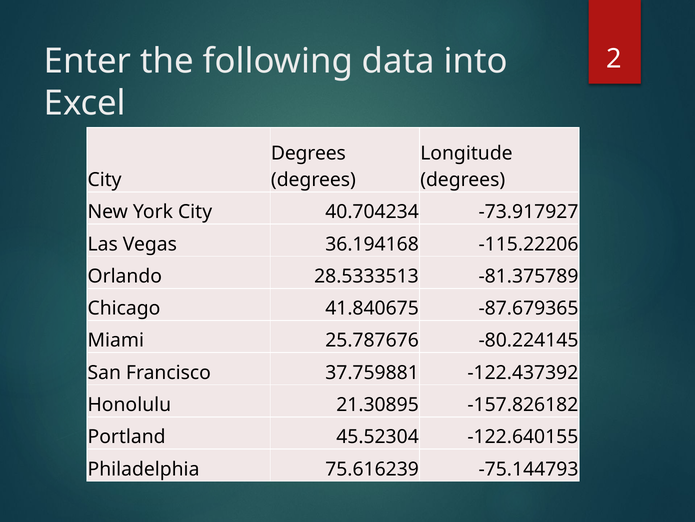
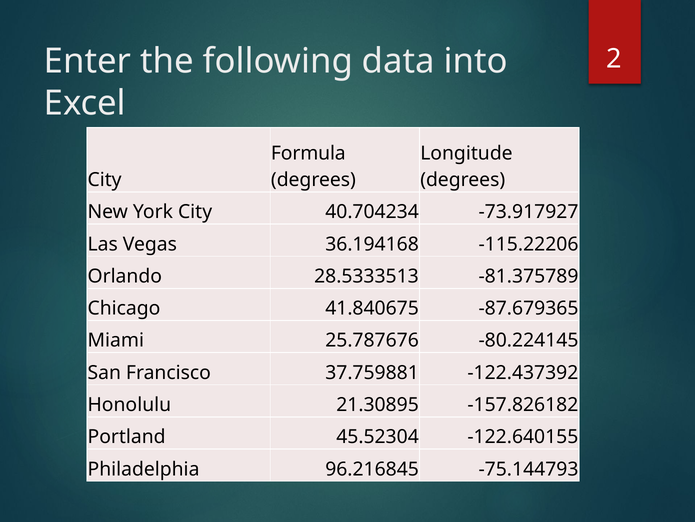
Degrees at (308, 153): Degrees -> Formula
75.616239: 75.616239 -> 96.216845
